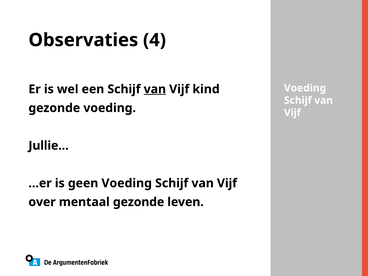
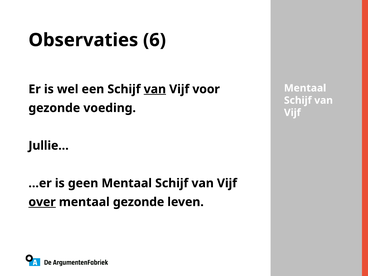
4: 4 -> 6
Voeding at (305, 88): Voeding -> Mentaal
kind: kind -> voor
geen Voeding: Voeding -> Mentaal
over underline: none -> present
